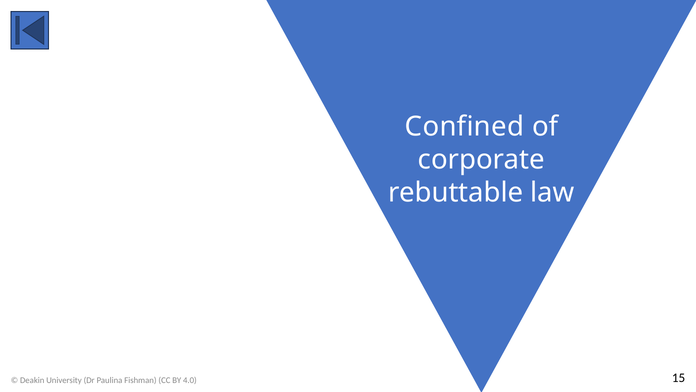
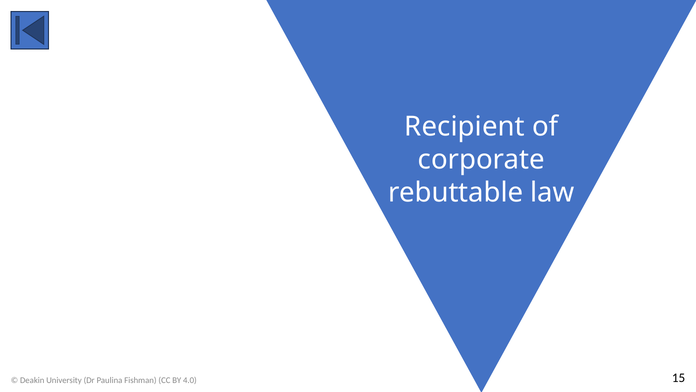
Confined: Confined -> Recipient
